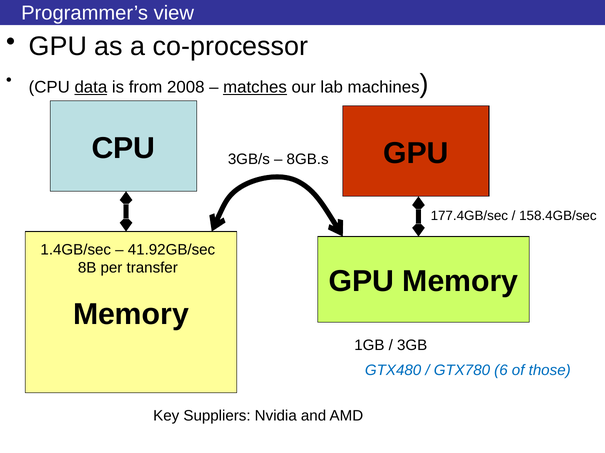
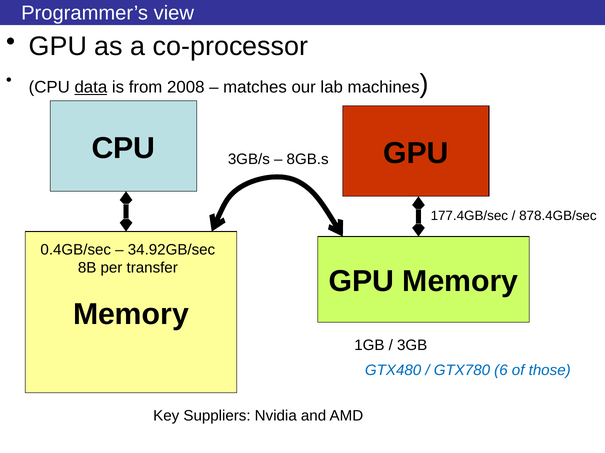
matches underline: present -> none
158.4GB/sec: 158.4GB/sec -> 878.4GB/sec
1.4GB/sec: 1.4GB/sec -> 0.4GB/sec
41.92GB/sec: 41.92GB/sec -> 34.92GB/sec
